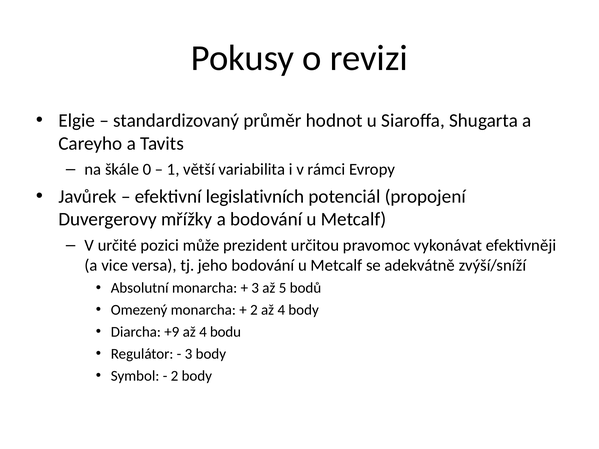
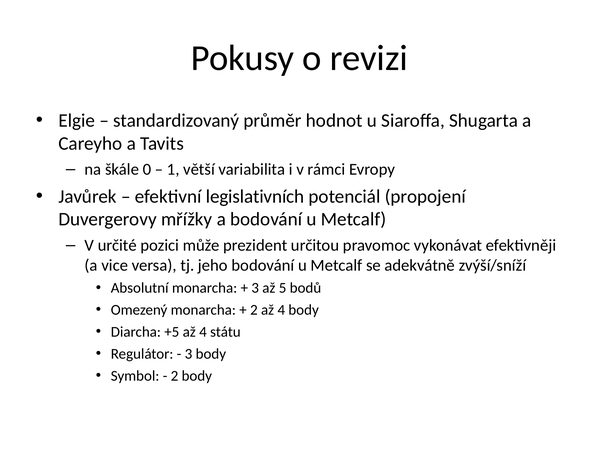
+9: +9 -> +5
bodu: bodu -> státu
